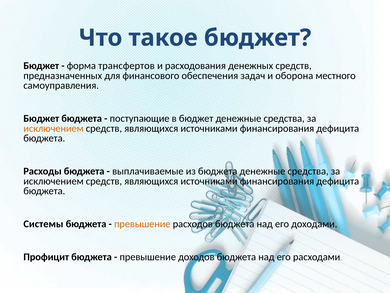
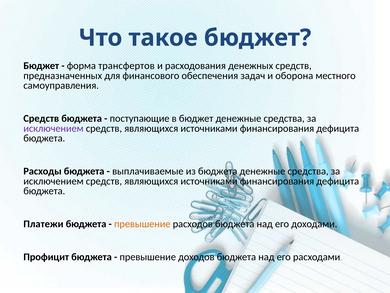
Бюджет at (41, 118): Бюджет -> Средств
исключением at (54, 128) colour: orange -> purple
Системы: Системы -> Платежи
